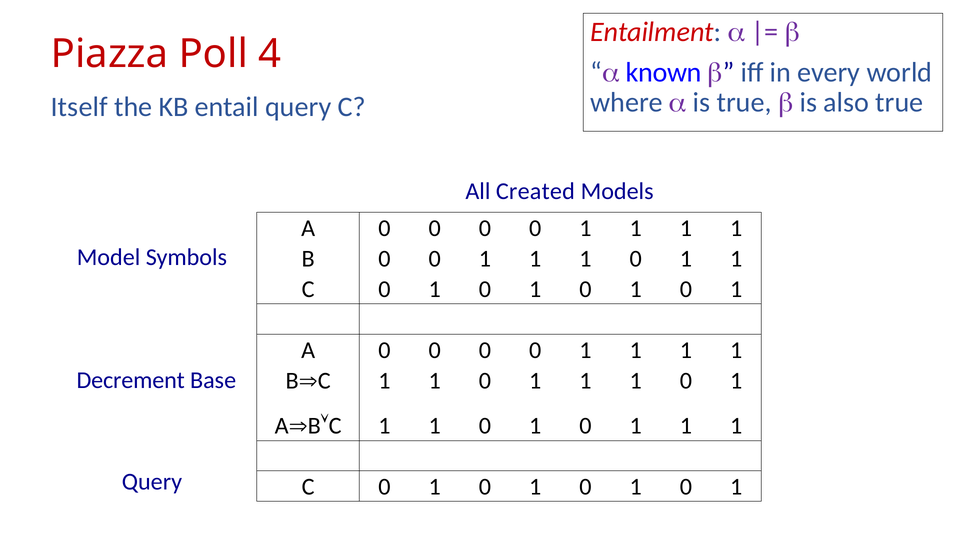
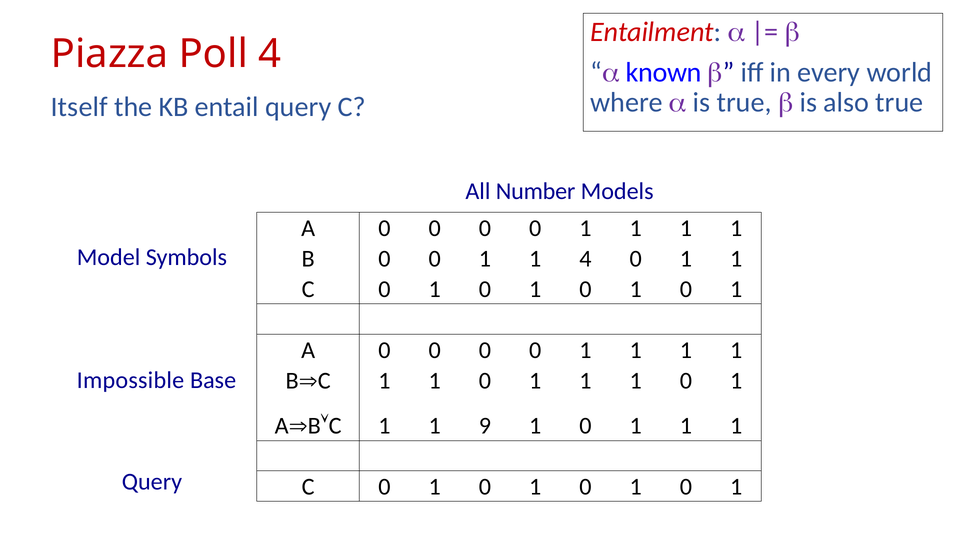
Created: Created -> Number
1 at (585, 259): 1 -> 4
Decrement: Decrement -> Impossible
ABC 1 1 0: 0 -> 9
